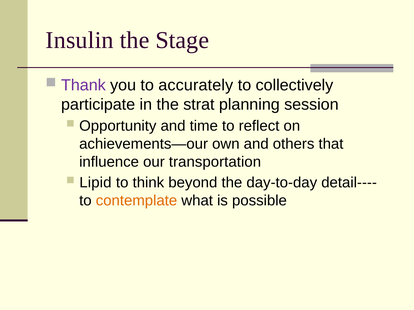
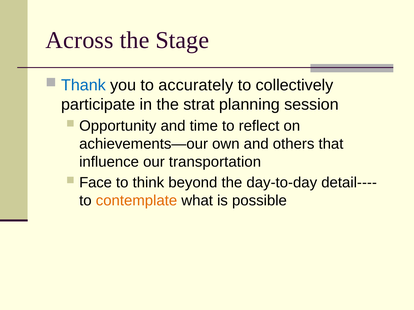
Insulin: Insulin -> Across
Thank colour: purple -> blue
Lipid: Lipid -> Face
